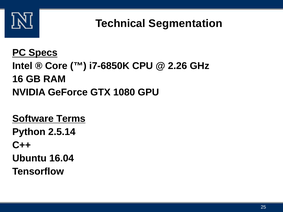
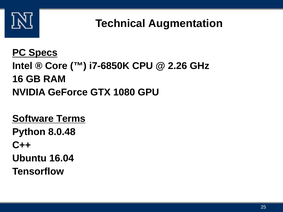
Segmentation: Segmentation -> Augmentation
2.5.14: 2.5.14 -> 8.0.48
